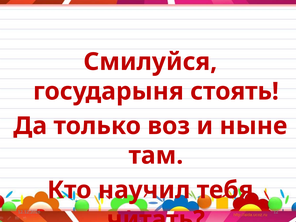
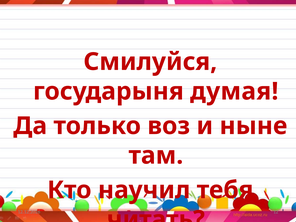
стоять: стоять -> думая
